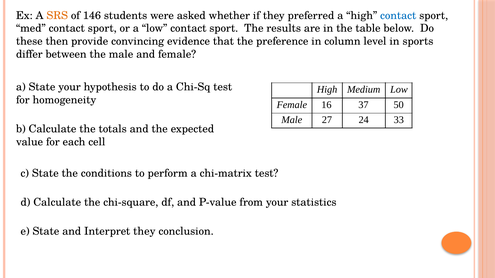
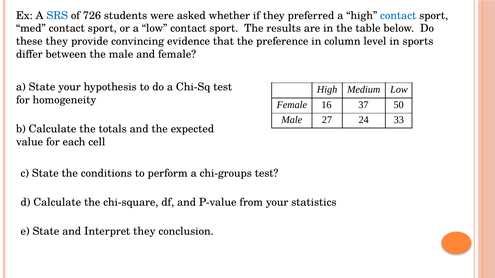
SRS colour: orange -> blue
146: 146 -> 726
these then: then -> they
chi-matrix: chi-matrix -> chi-groups
